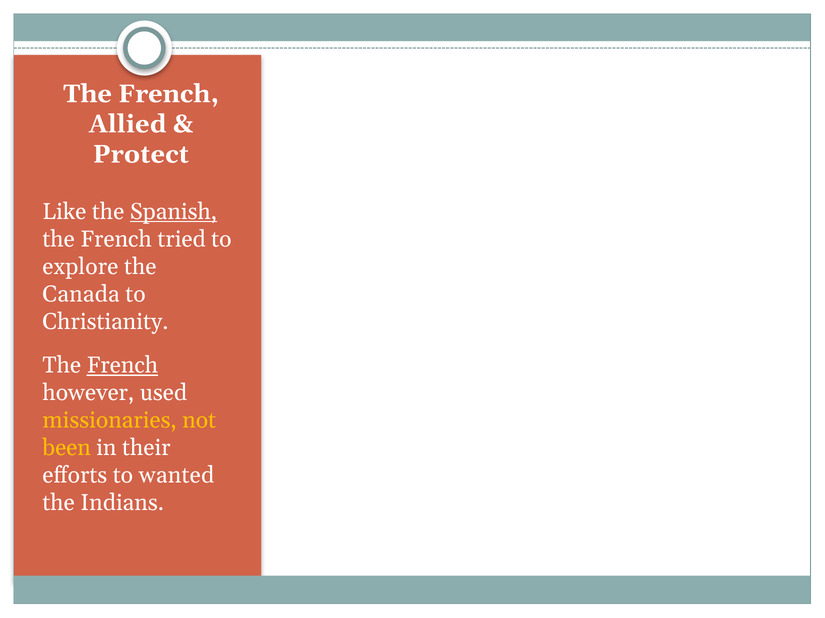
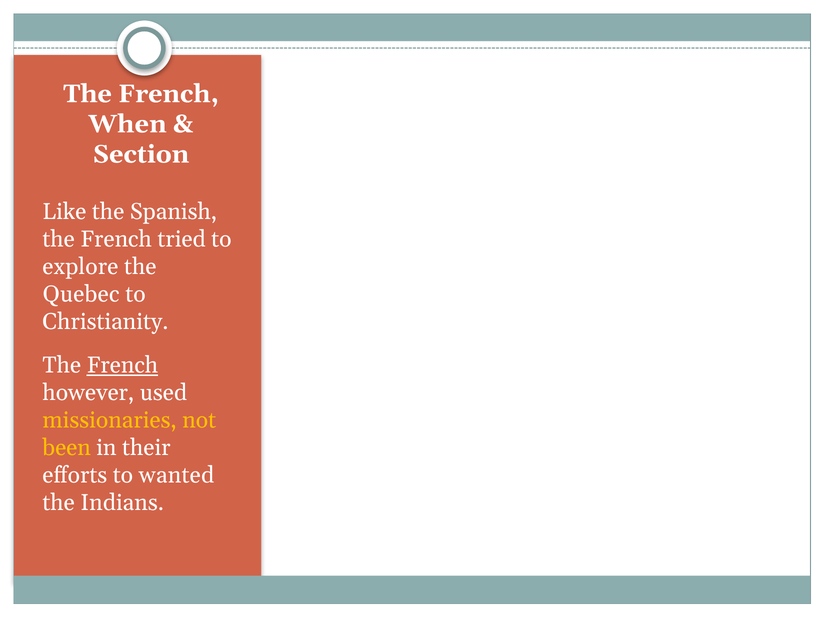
Allied: Allied -> When
Protect: Protect -> Section
Spanish underline: present -> none
Canada: Canada -> Quebec
